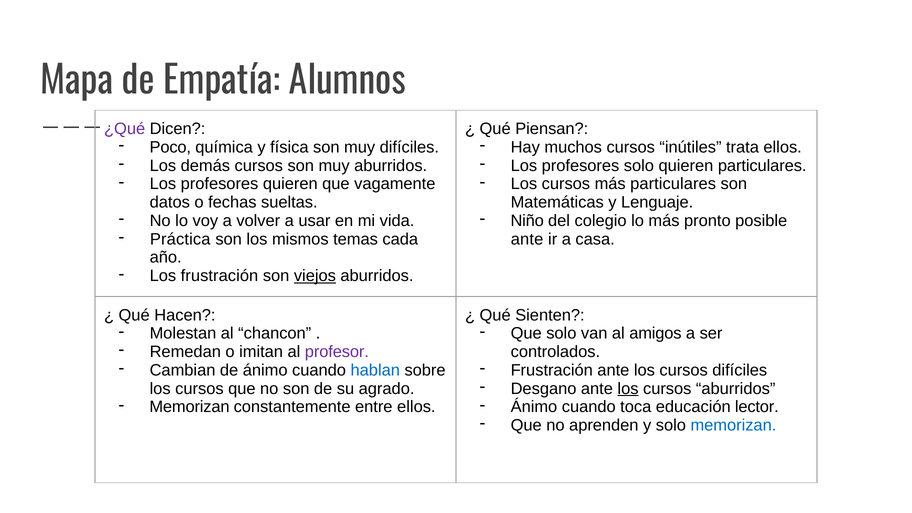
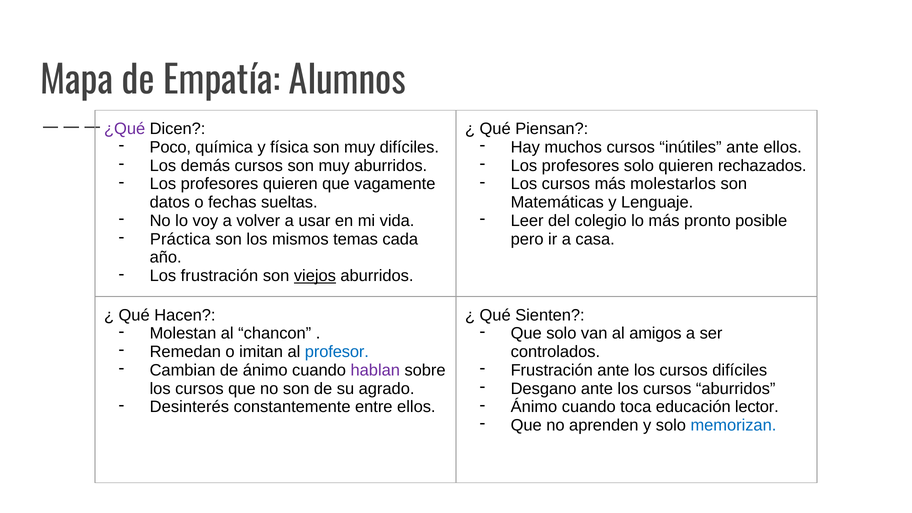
inútiles trata: trata -> ante
quieren particulares: particulares -> rechazados
más particulares: particulares -> molestarlos
Niño: Niño -> Leer
ante at (527, 239): ante -> pero
profesor colour: purple -> blue
hablan colour: blue -> purple
los at (628, 389) underline: present -> none
Memorizan at (189, 407): Memorizan -> Desinterés
